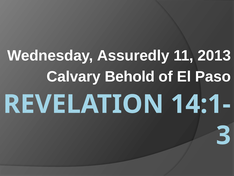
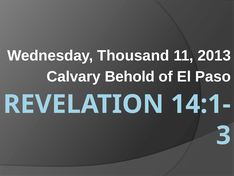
Assuredly: Assuredly -> Thousand
